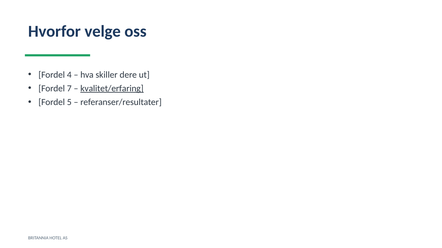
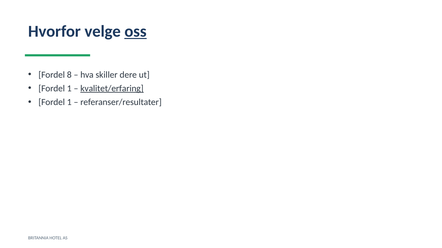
oss underline: none -> present
4: 4 -> 8
7 at (69, 89): 7 -> 1
5 at (69, 103): 5 -> 1
